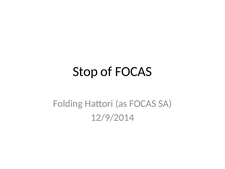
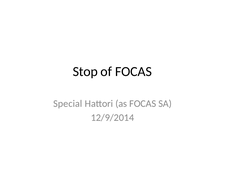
Folding: Folding -> Special
